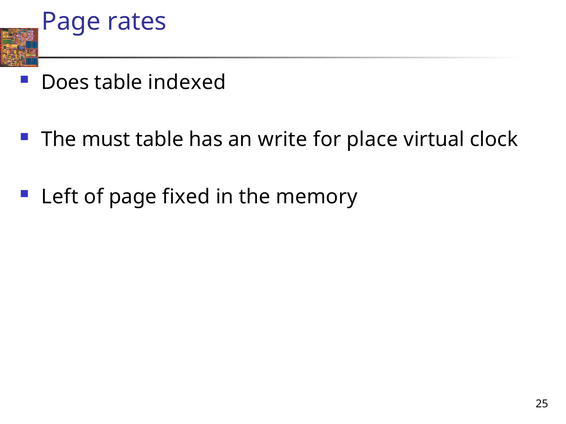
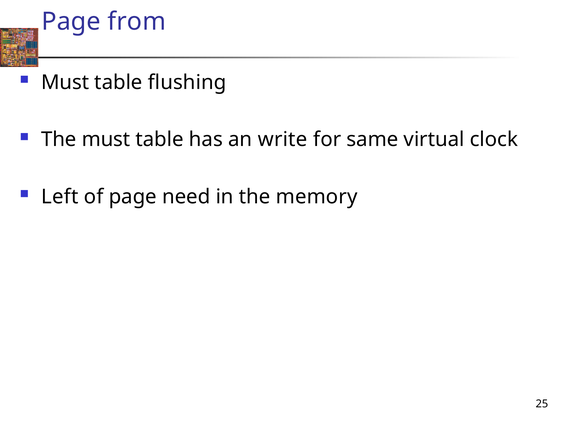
rates: rates -> from
Does at (65, 83): Does -> Must
indexed: indexed -> flushing
place: place -> same
fixed: fixed -> need
